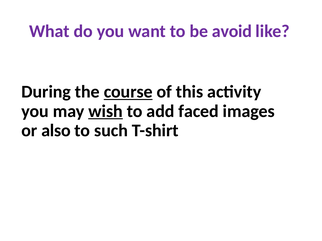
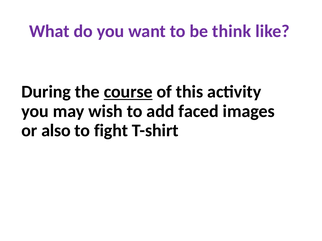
avoid: avoid -> think
wish underline: present -> none
such: such -> fight
